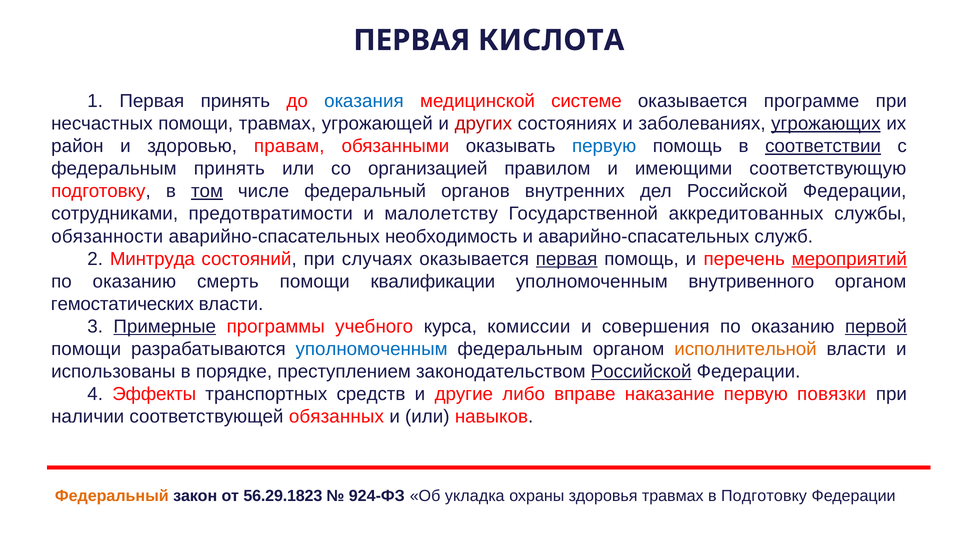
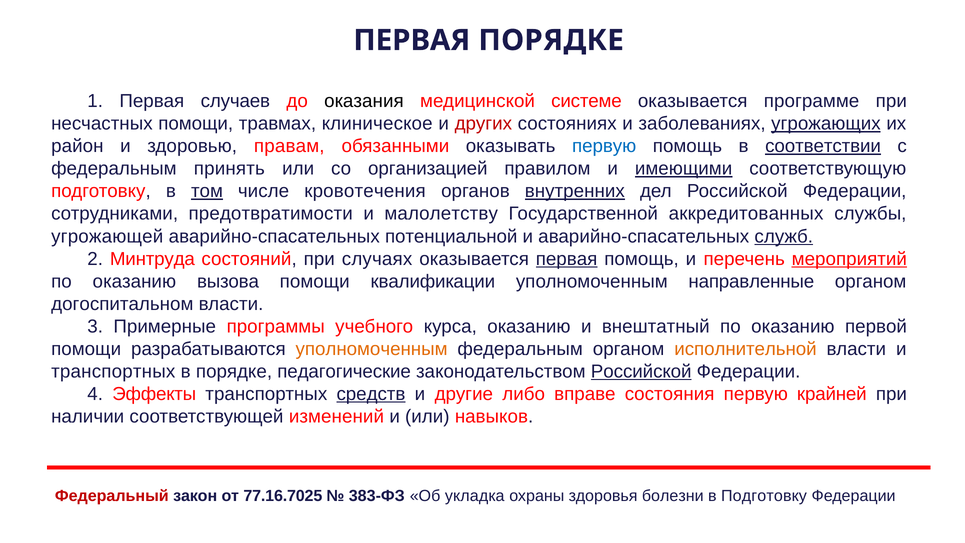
ПЕРВАЯ КИСЛОТА: КИСЛОТА -> ПОРЯДКЕ
Первая принять: принять -> случаев
оказания colour: blue -> black
угрожающей: угрожающей -> клиническое
имеющими underline: none -> present
числе федеральный: федеральный -> кровотечения
внутренних underline: none -> present
обязанности: обязанности -> угрожающей
необходимость: необходимость -> потенциальной
служб underline: none -> present
смерть: смерть -> вызова
внутривенного: внутривенного -> направленные
гемостатических: гемостатических -> догоспитальном
Примерные underline: present -> none
курса комиссии: комиссии -> оказанию
совершения: совершения -> внештатный
первой underline: present -> none
уполномоченным at (372, 349) colour: blue -> orange
использованы at (113, 371): использованы -> транспортных
преступлением: преступлением -> педагогические
средств underline: none -> present
наказание: наказание -> состояния
повязки: повязки -> крайней
обязанных: обязанных -> изменений
Федеральный at (112, 496) colour: orange -> red
56.29.1823: 56.29.1823 -> 77.16.7025
924-ФЗ: 924-ФЗ -> 383-ФЗ
здоровья травмах: травмах -> болезни
